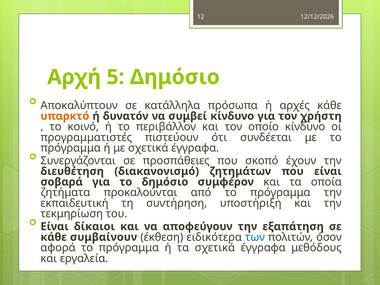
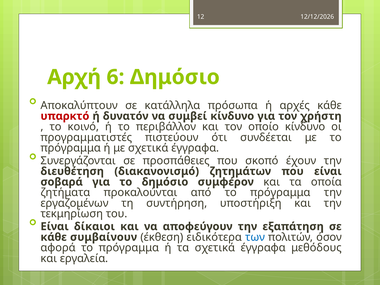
5: 5 -> 6
υπαρκτό colour: orange -> red
εκπαιδευτική: εκπαιδευτική -> εργαζομένων
